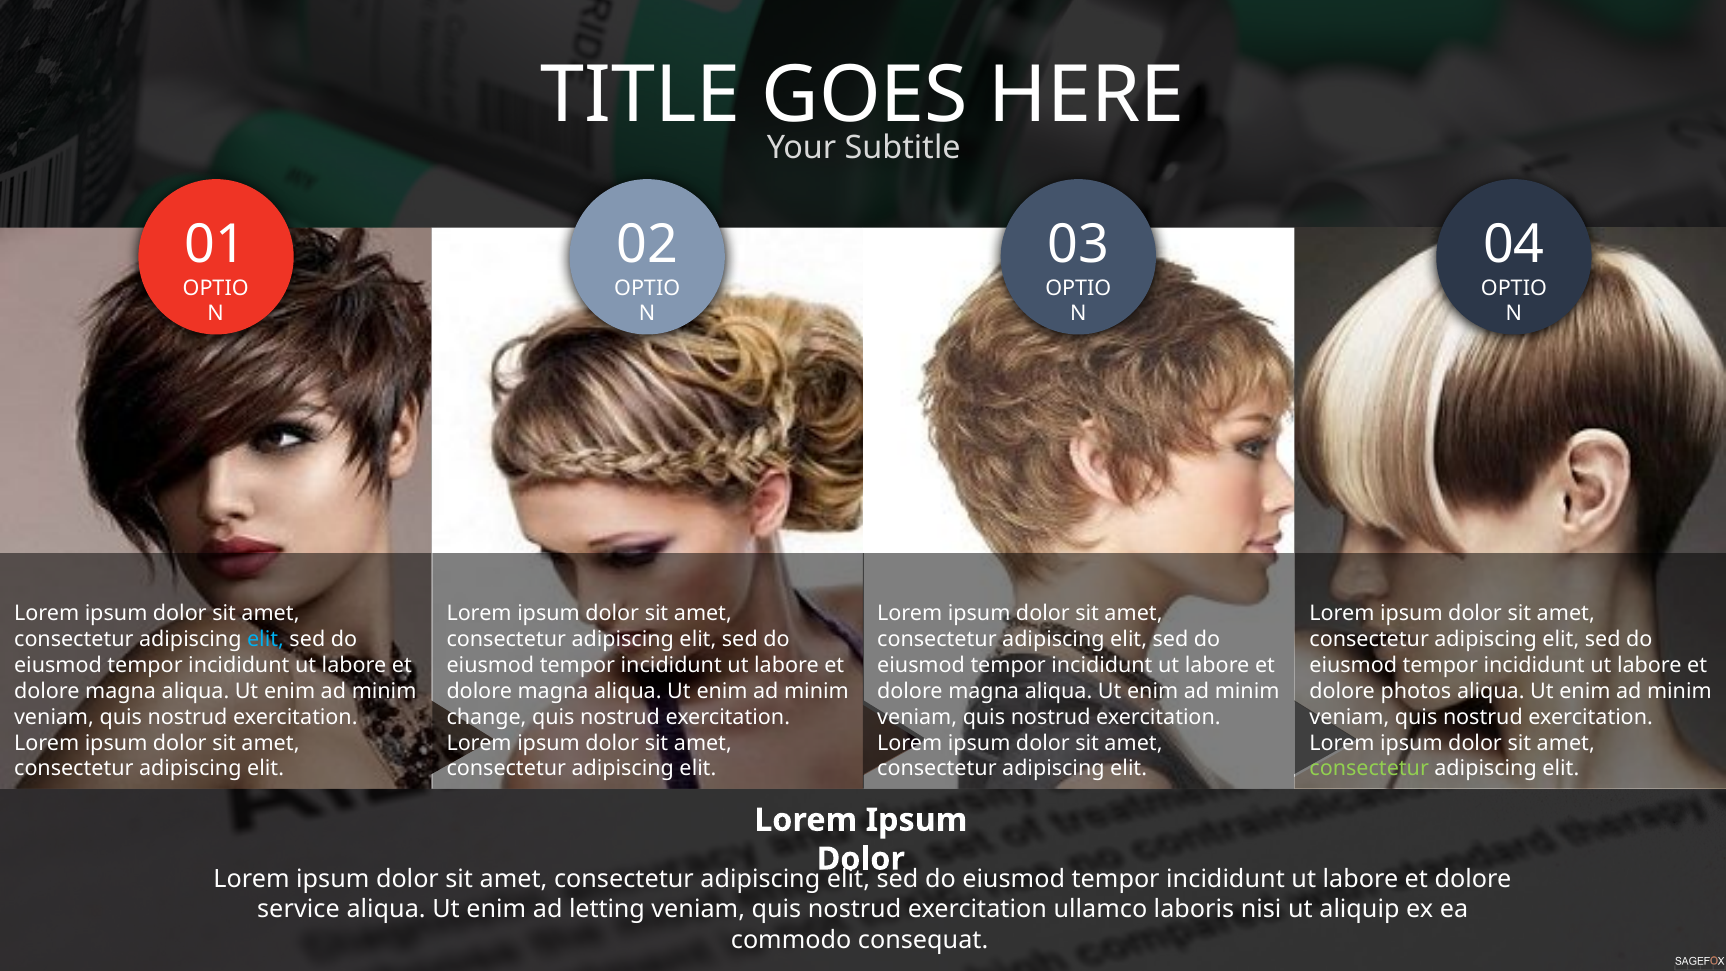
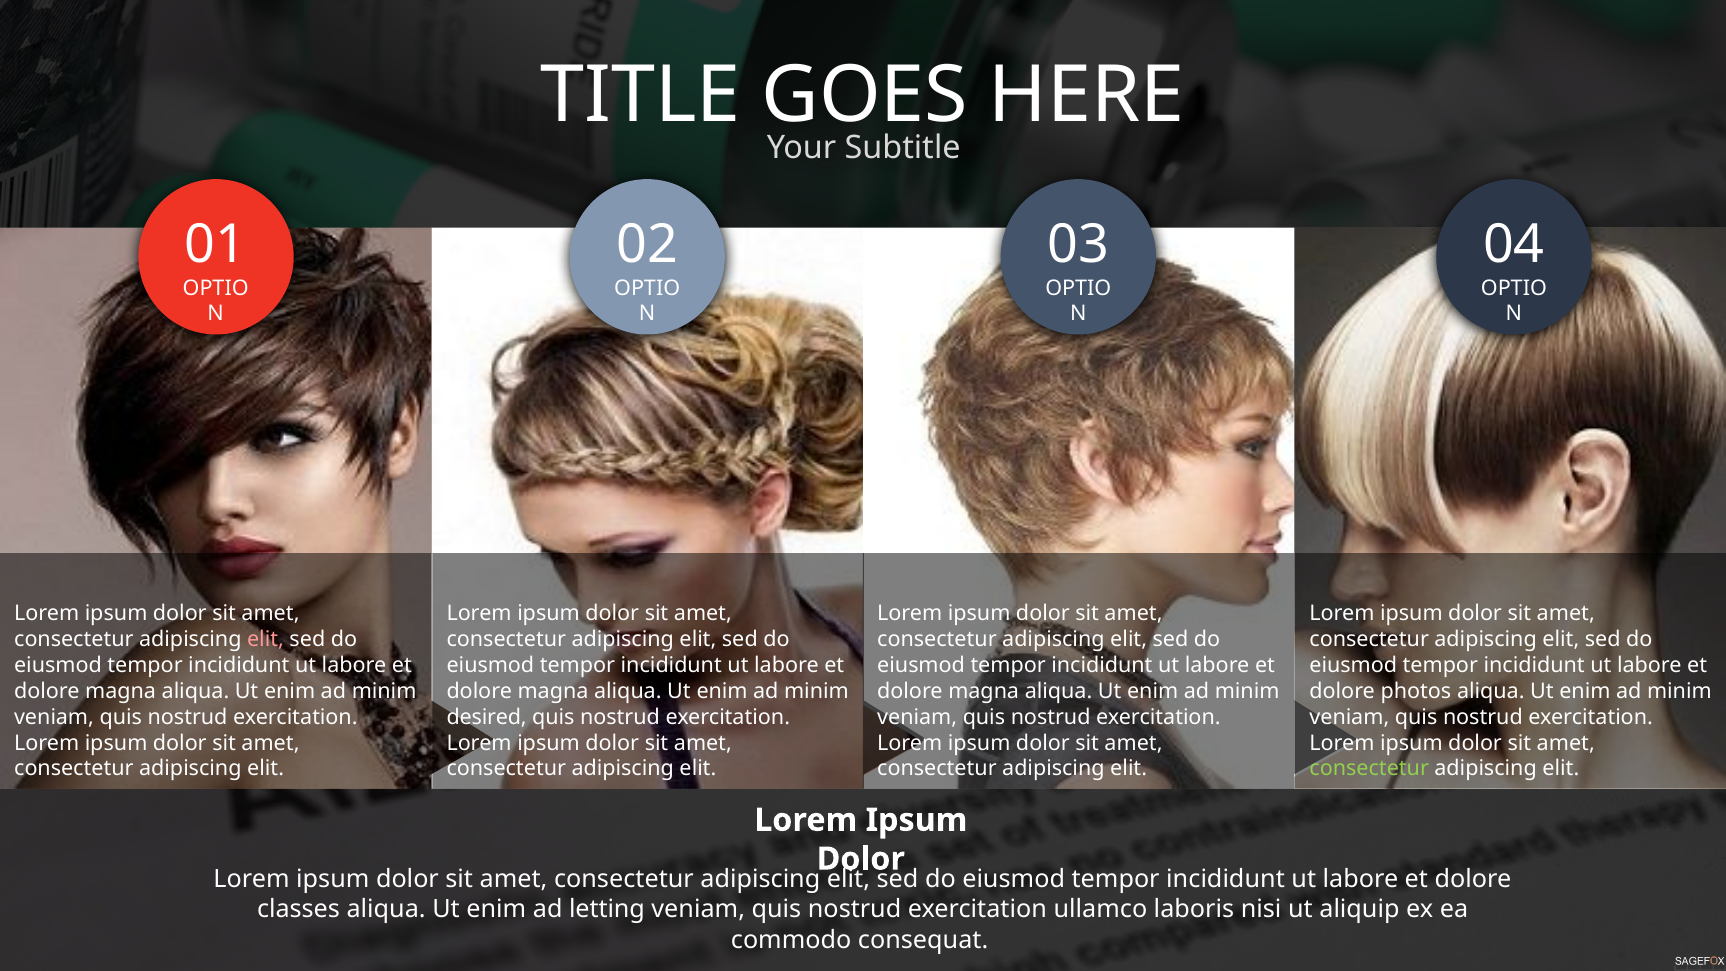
elit at (266, 639) colour: light blue -> pink
change: change -> desired
service: service -> classes
